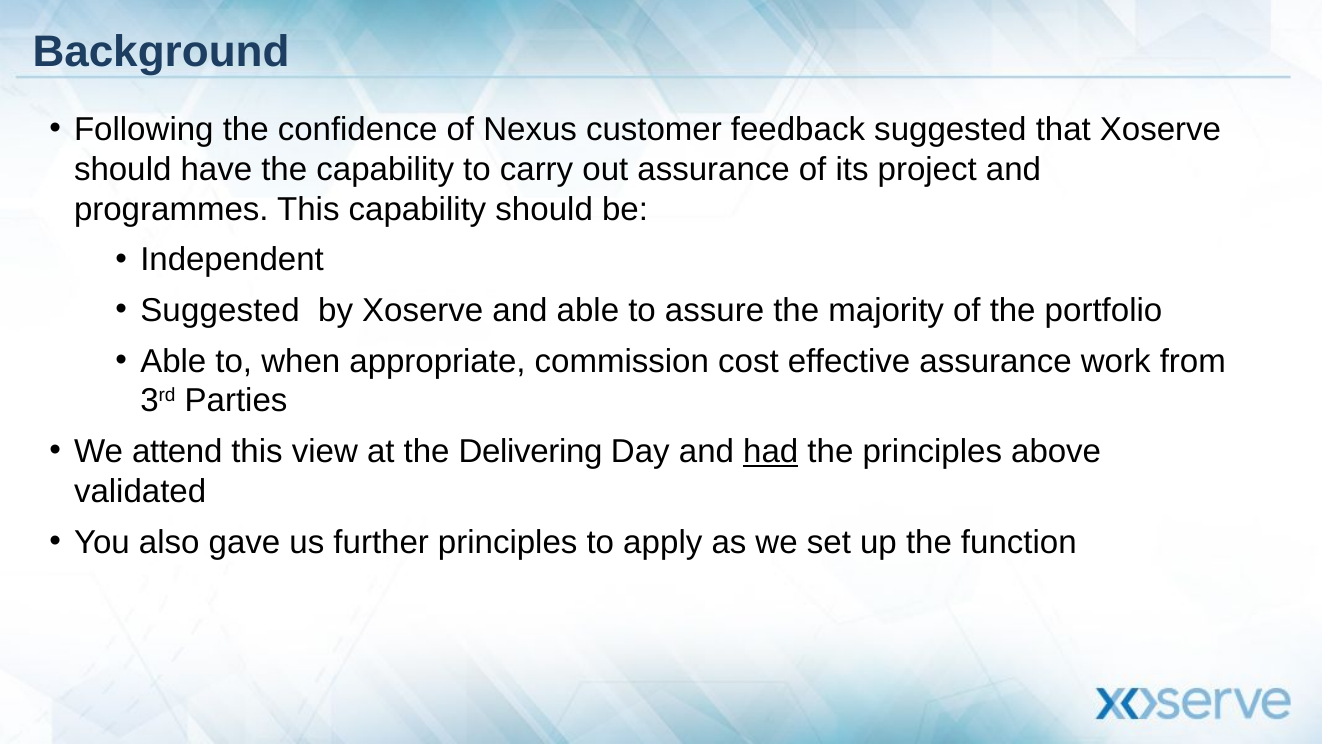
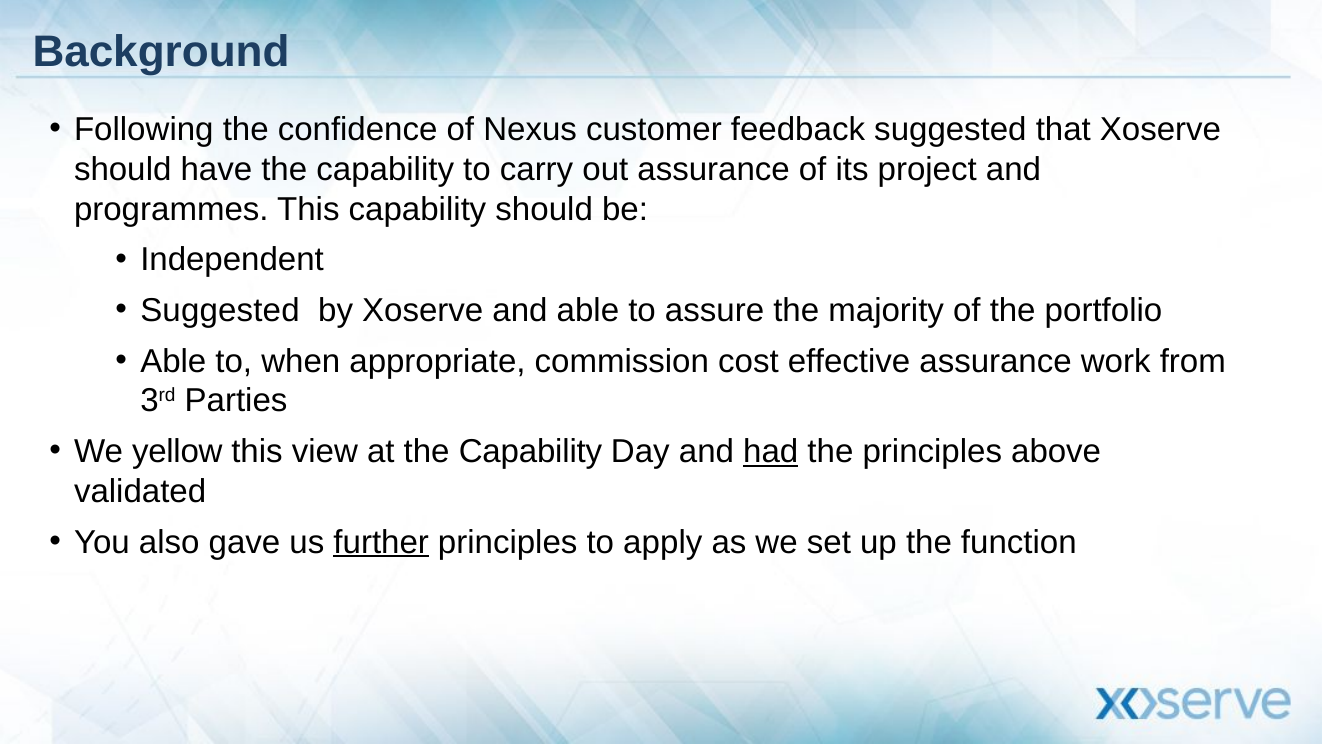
attend: attend -> yellow
at the Delivering: Delivering -> Capability
further underline: none -> present
